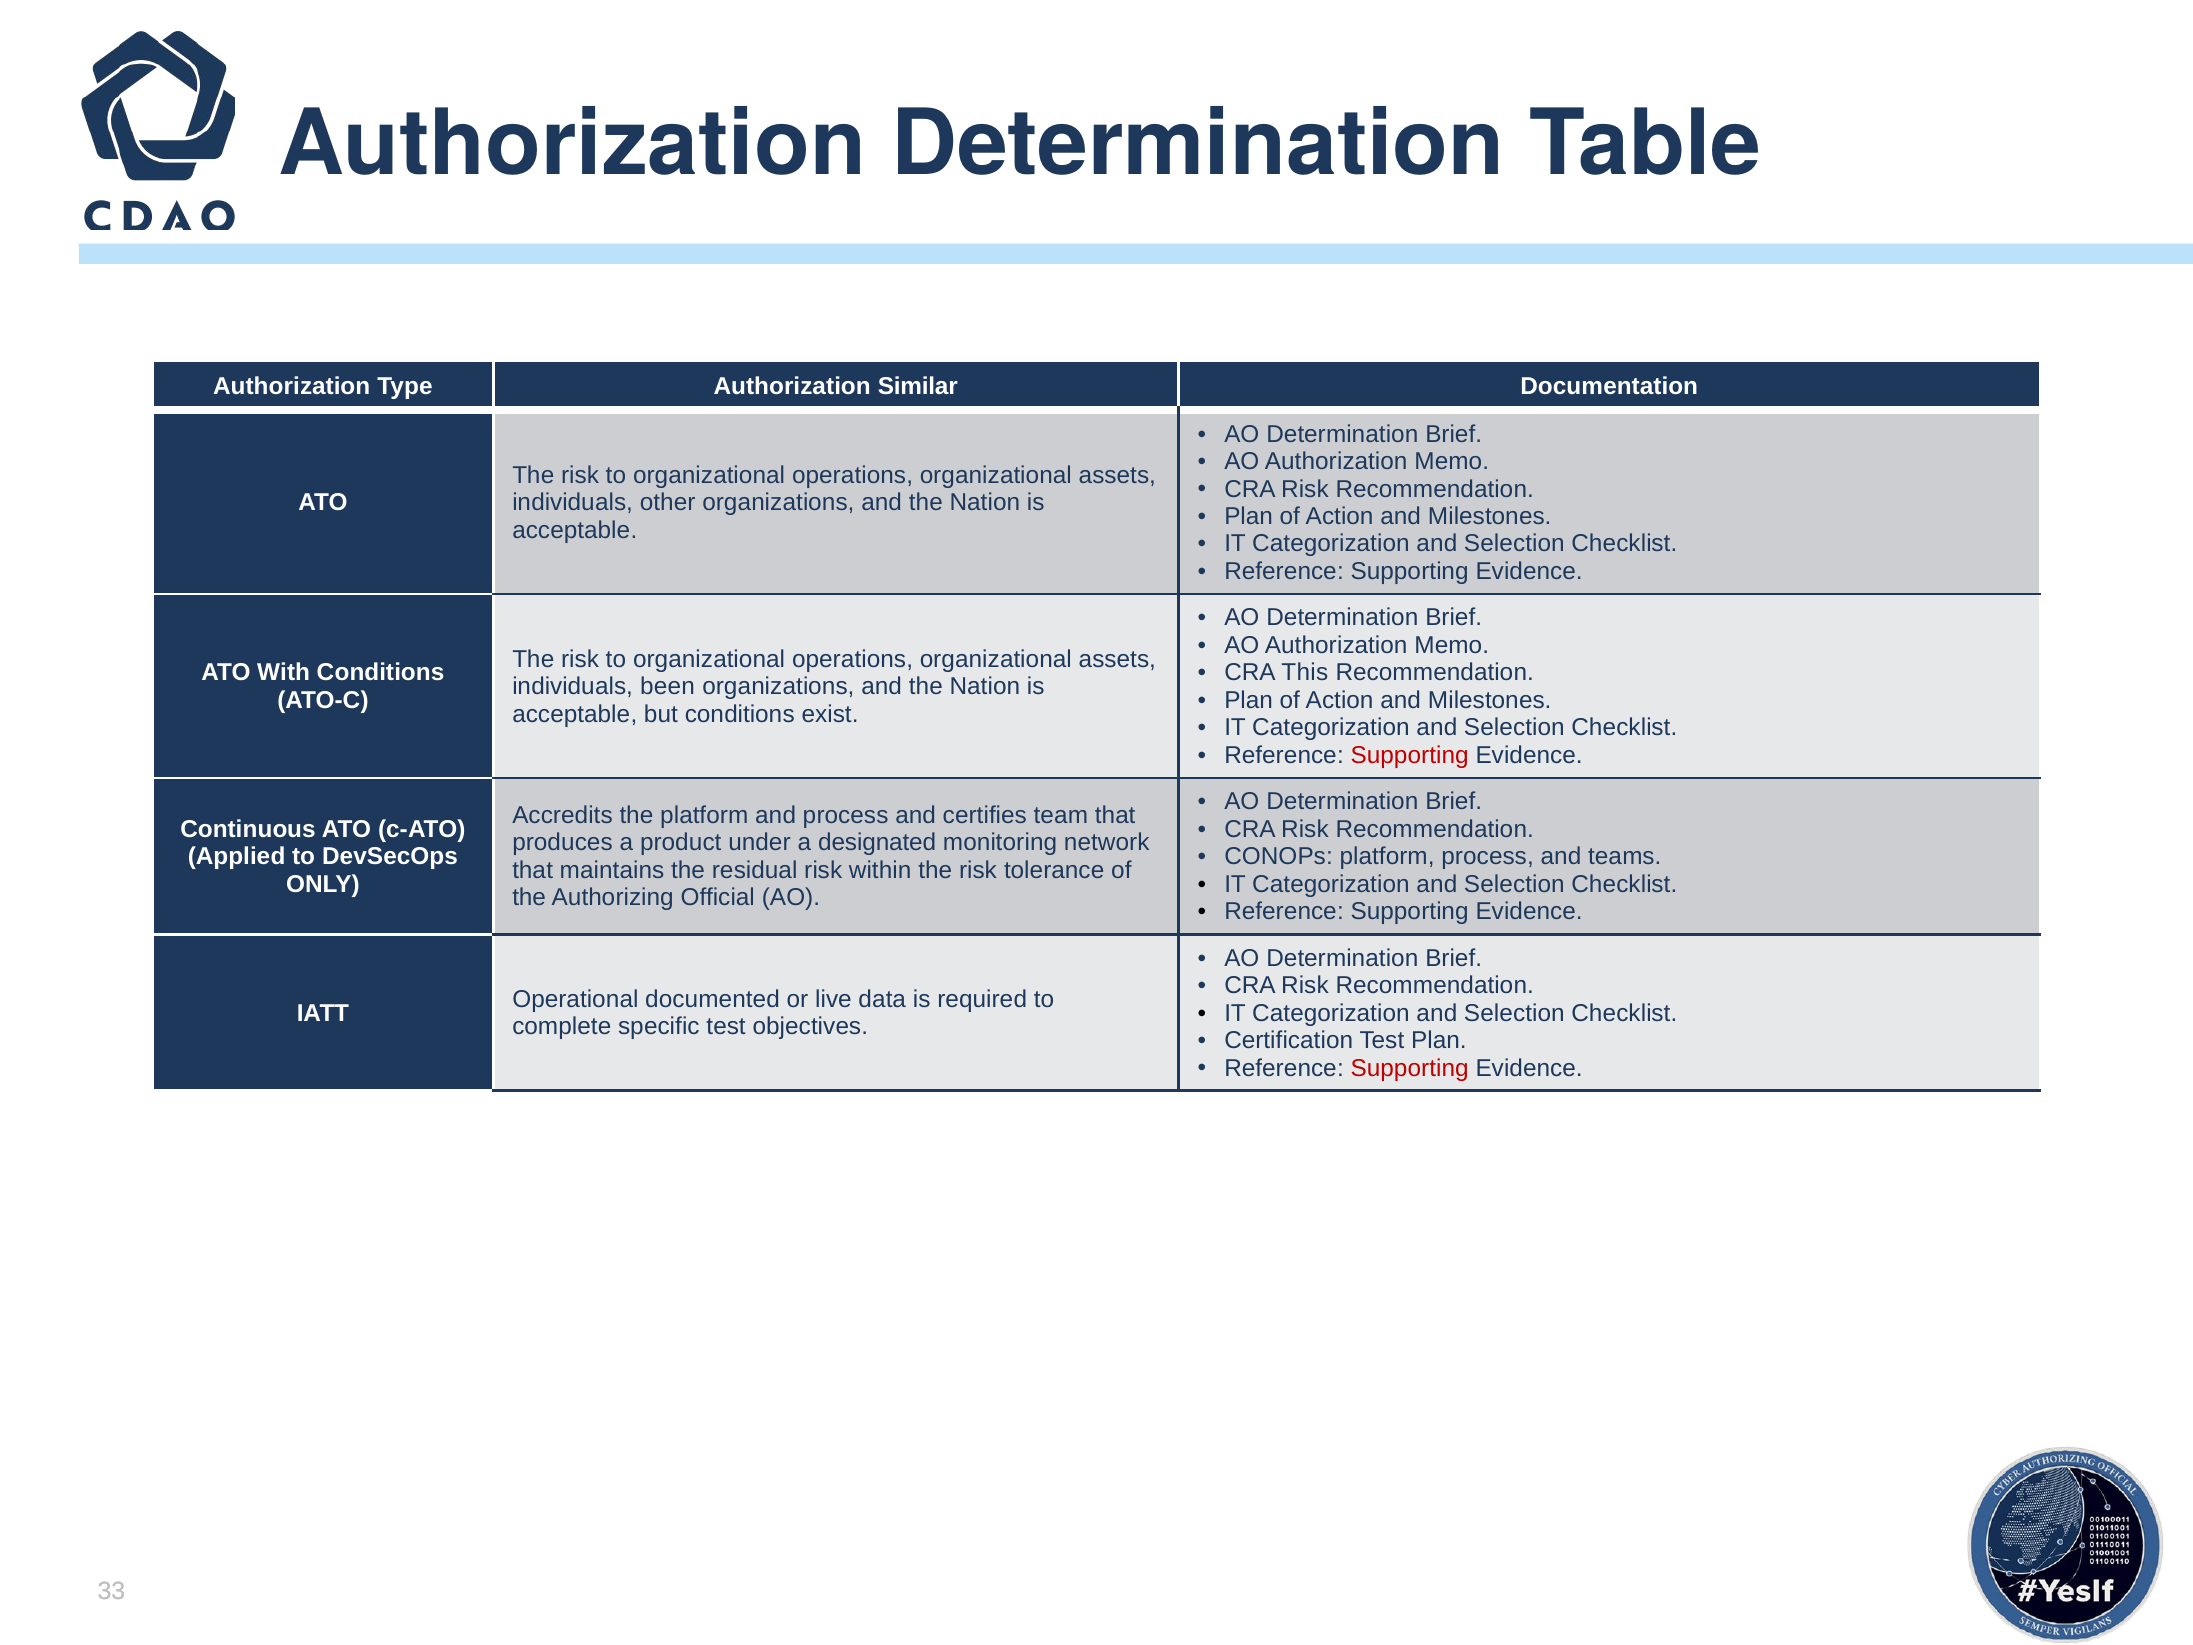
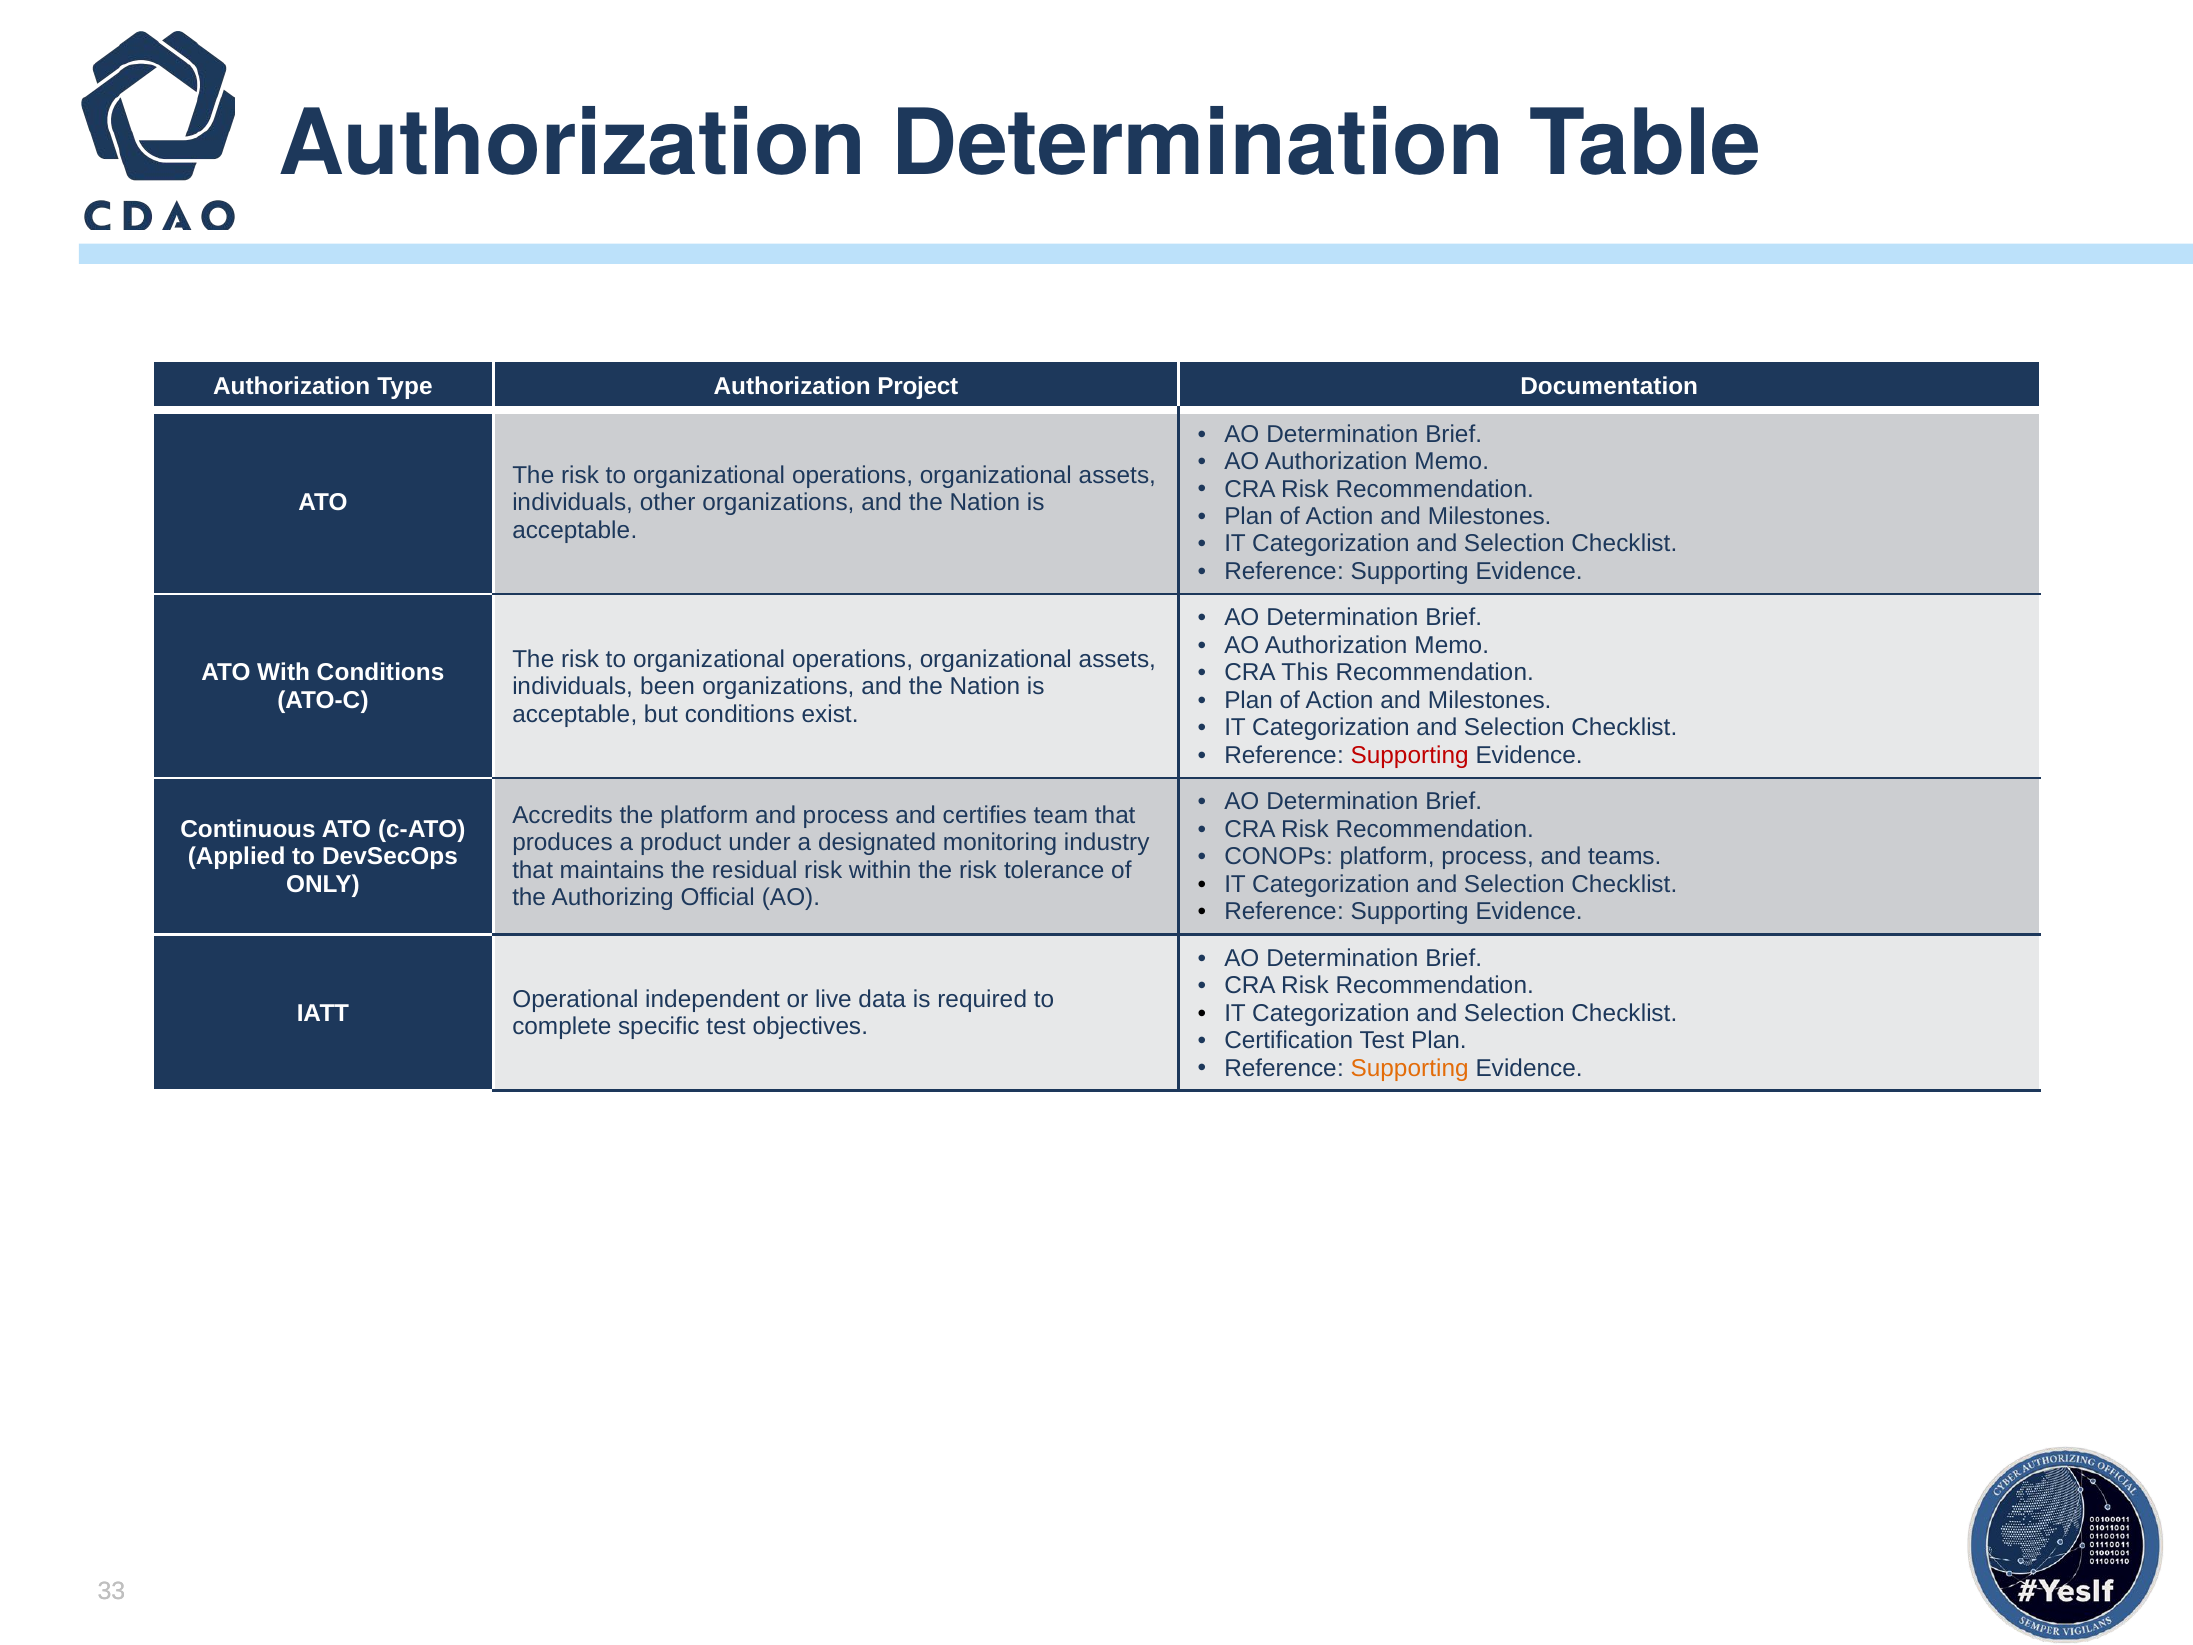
Similar: Similar -> Project
network: network -> industry
documented: documented -> independent
Supporting at (1410, 1068) colour: red -> orange
